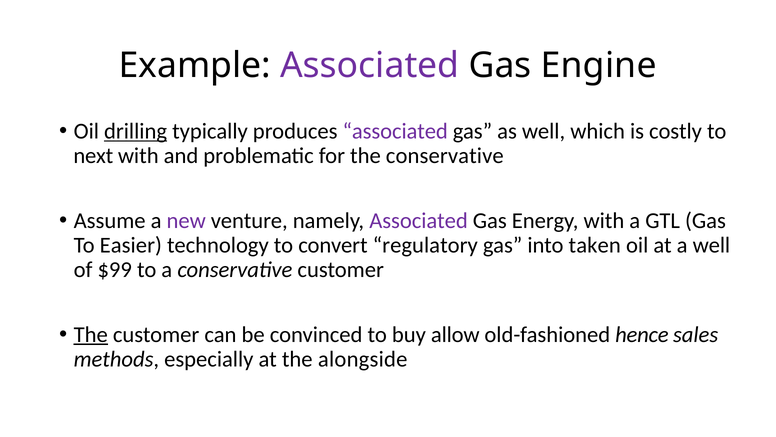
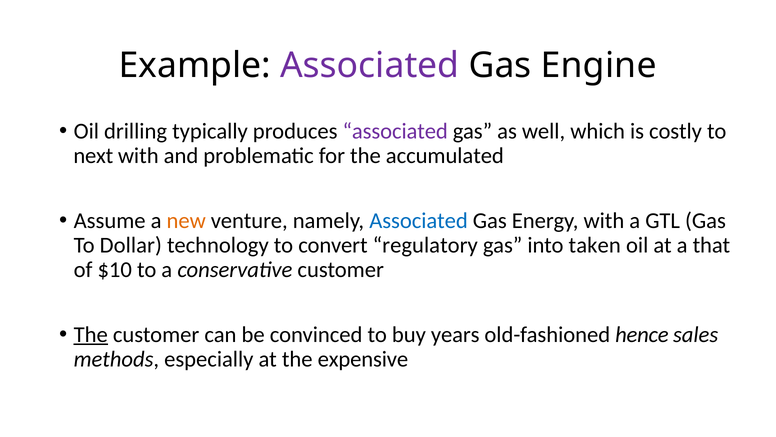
drilling underline: present -> none
the conservative: conservative -> accumulated
new colour: purple -> orange
Associated at (419, 221) colour: purple -> blue
Easier: Easier -> Dollar
a well: well -> that
$99: $99 -> $10
allow: allow -> years
alongside: alongside -> expensive
